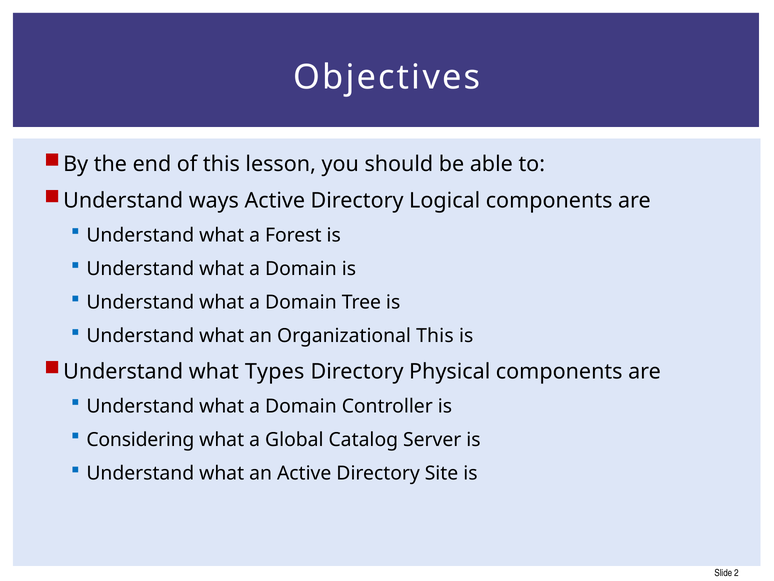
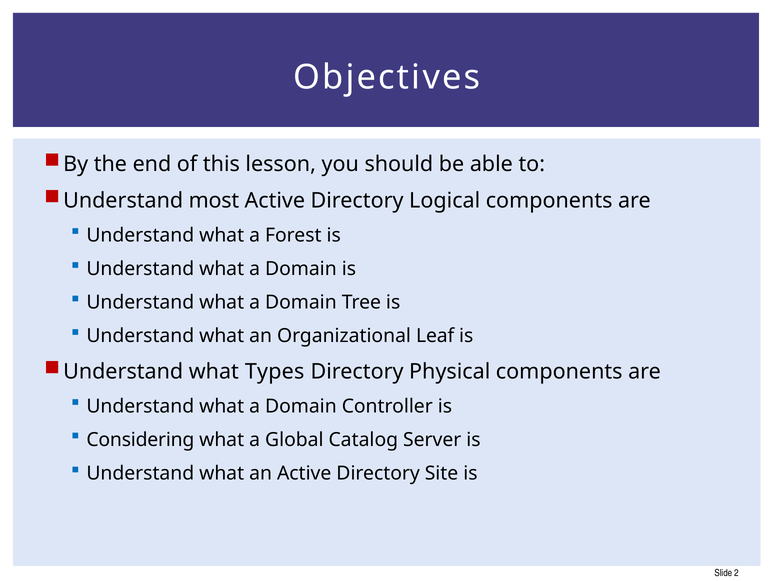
ways: ways -> most
Organizational This: This -> Leaf
